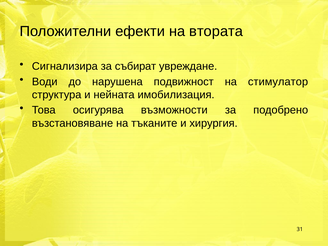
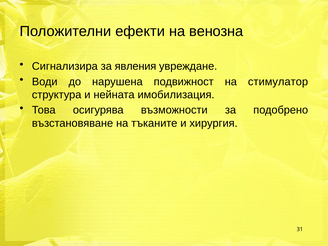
втората: втората -> венозна
събират: събират -> явления
